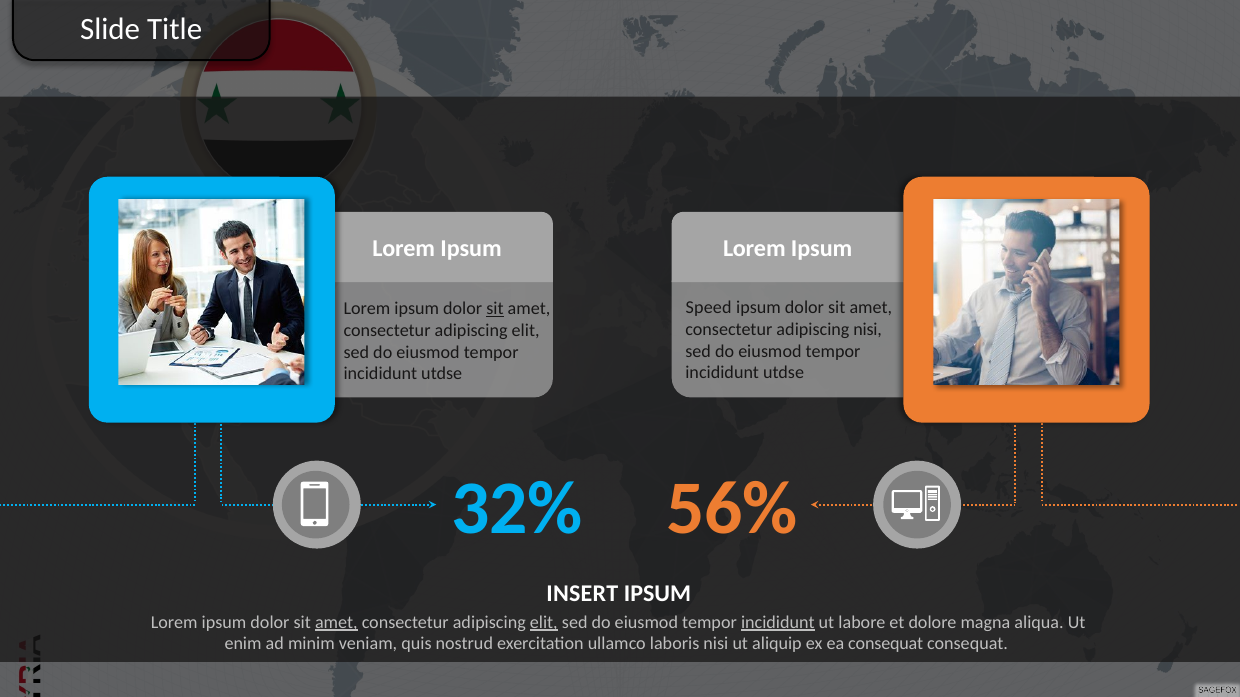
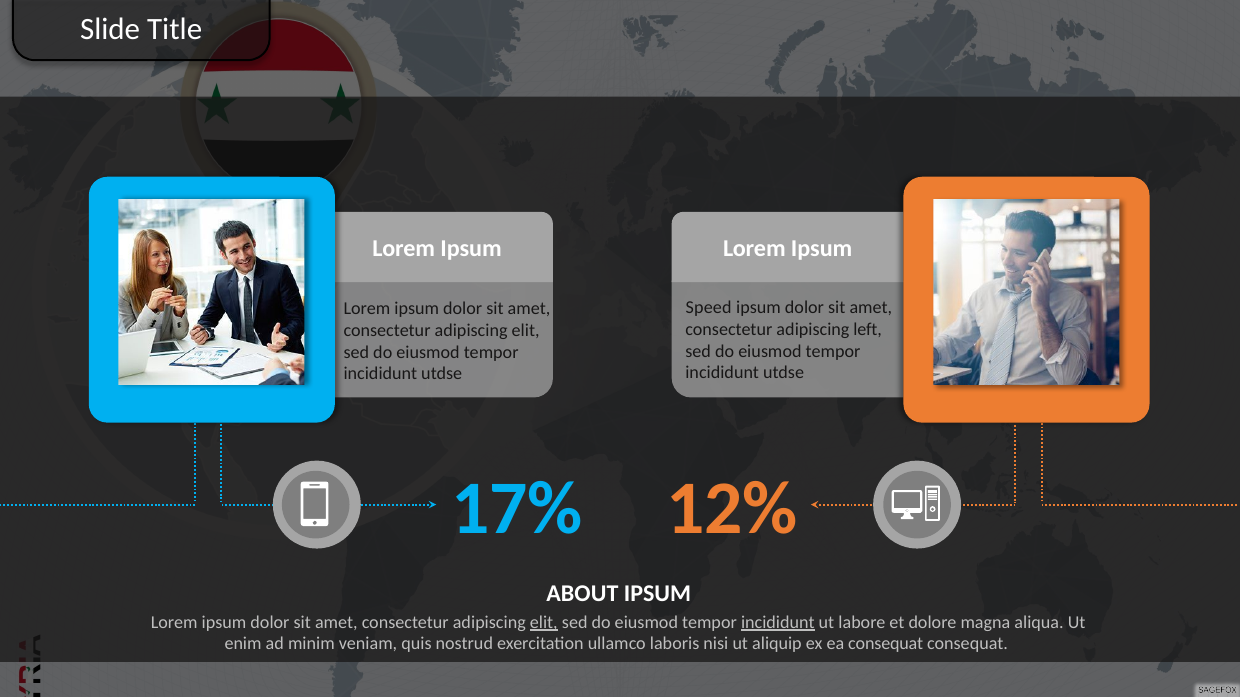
sit at (495, 309) underline: present -> none
adipiscing nisi: nisi -> left
32%: 32% -> 17%
56%: 56% -> 12%
INSERT: INSERT -> ABOUT
amet at (336, 623) underline: present -> none
